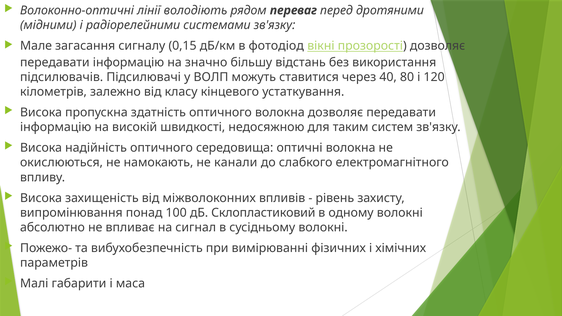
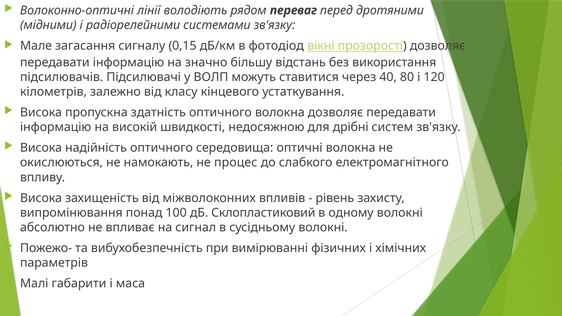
таким: таким -> дрібні
канали: канали -> процес
